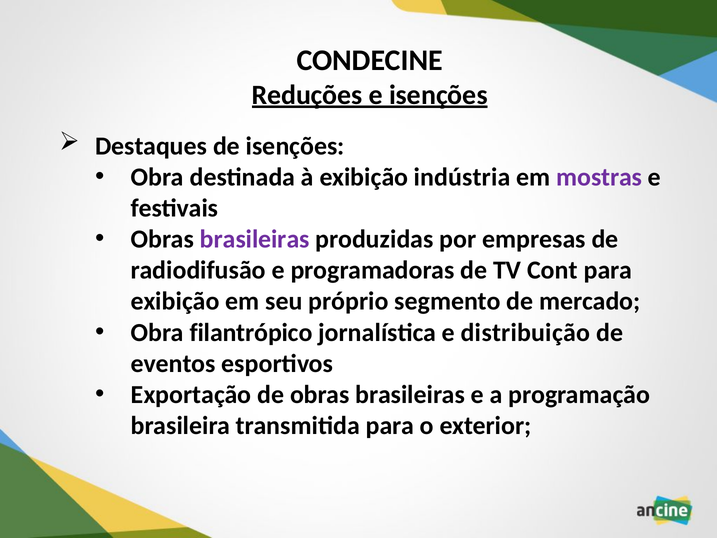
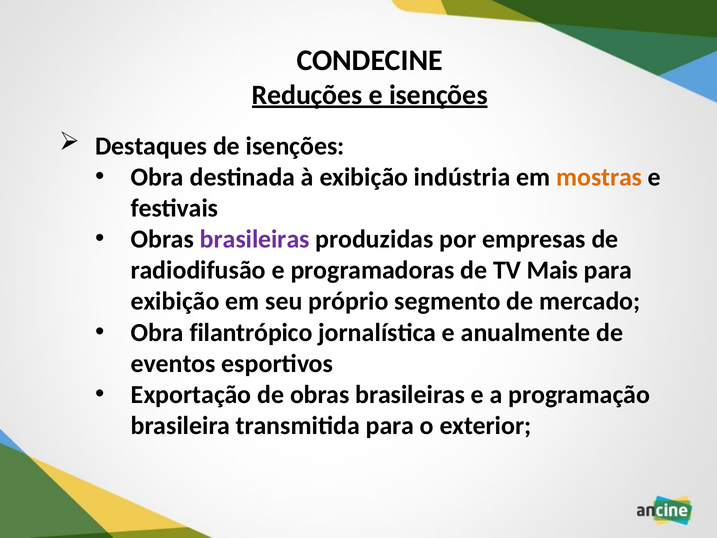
mostras colour: purple -> orange
Cont: Cont -> Mais
distribuição: distribuição -> anualmente
